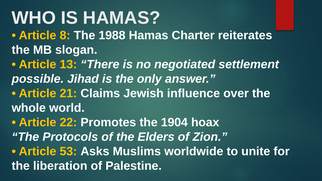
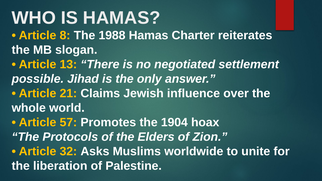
22: 22 -> 57
53: 53 -> 32
